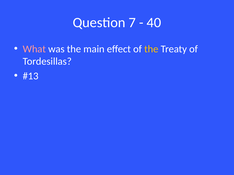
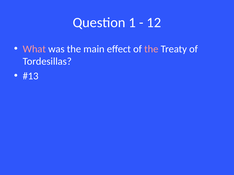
7: 7 -> 1
40: 40 -> 12
the at (151, 49) colour: yellow -> pink
